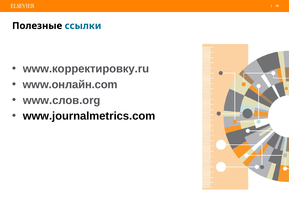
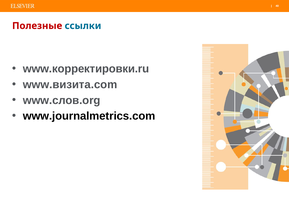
Полезные colour: black -> red
www.корректировку.ru: www.корректировку.ru -> www.корректировки.ru
www.онлайн.com: www.онлайн.com -> www.визита.com
